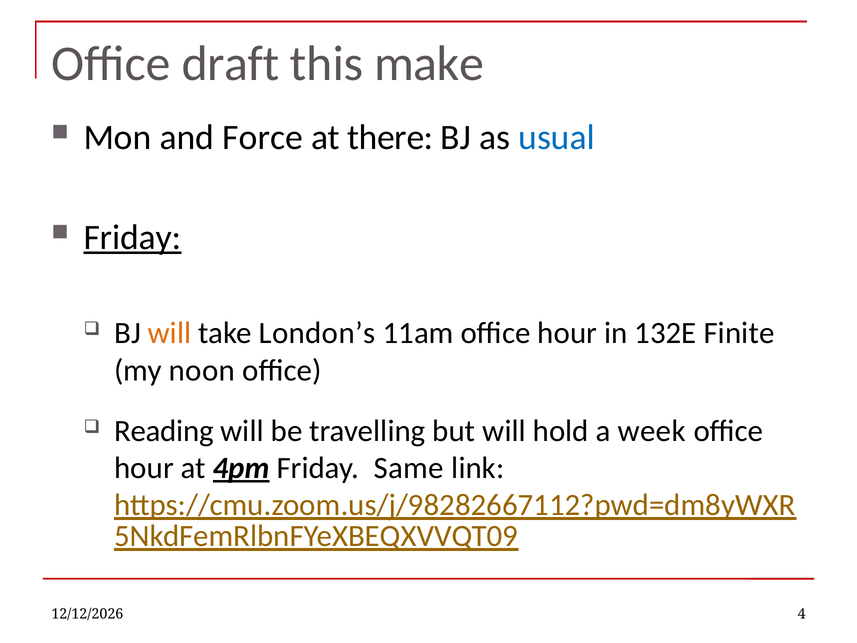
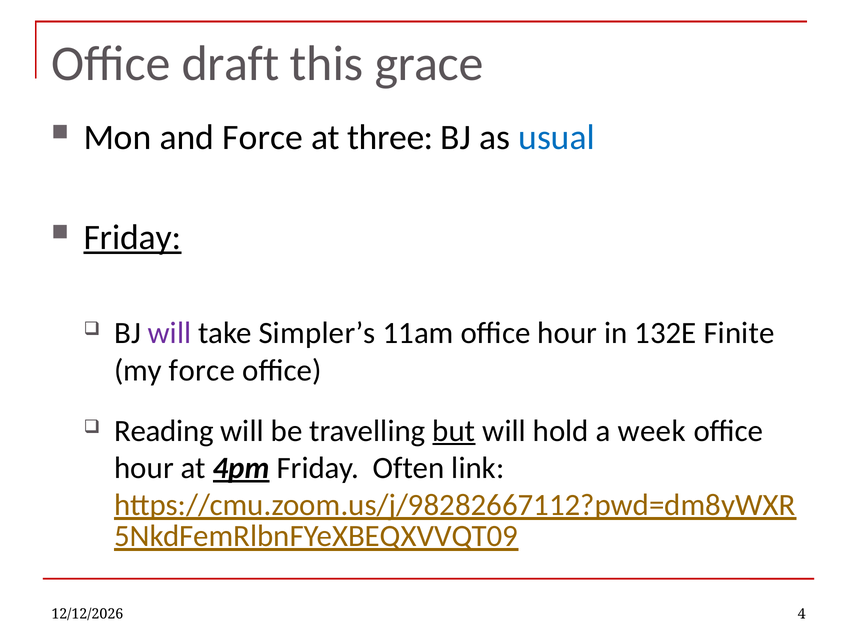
make: make -> grace
there: there -> three
will at (170, 333) colour: orange -> purple
London’s: London’s -> Simpler’s
my noon: noon -> force
but underline: none -> present
Same: Same -> Often
